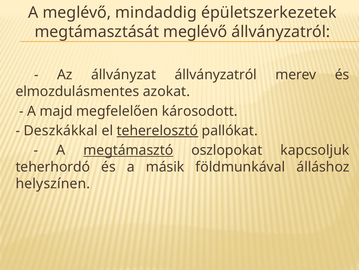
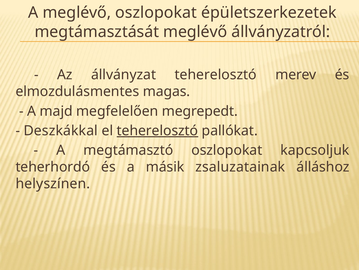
meglévő mindaddig: mindaddig -> oszlopokat
állványzat állványzatról: állványzatról -> teherelosztó
azokat: azokat -> magas
károsodott: károsodott -> megrepedt
megtámasztó underline: present -> none
földmunkával: földmunkával -> zsaluzatainak
